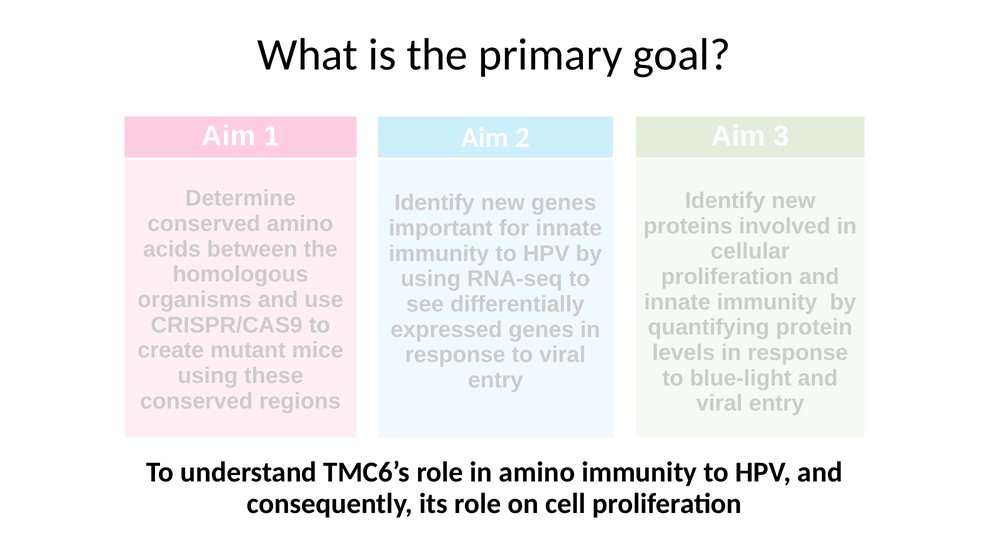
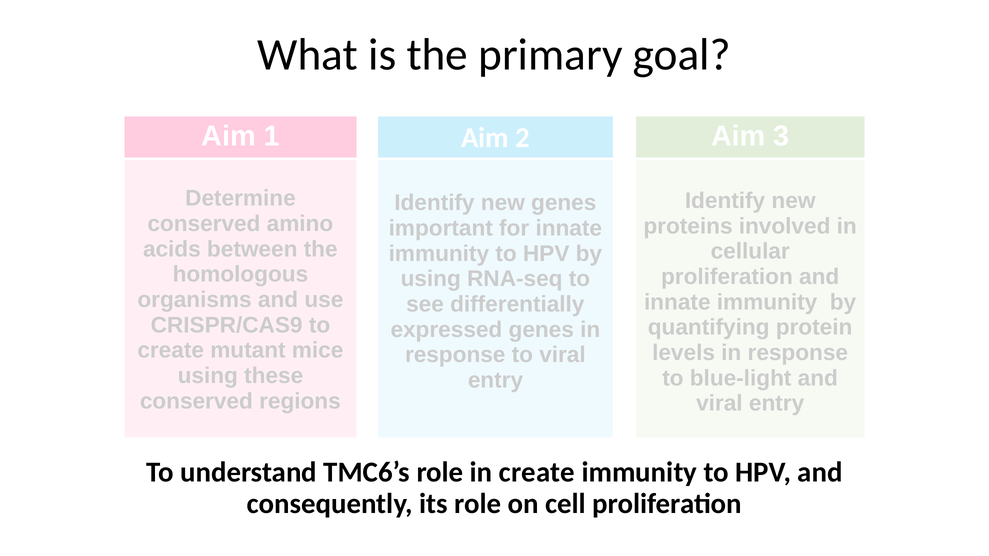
in amino: amino -> create
